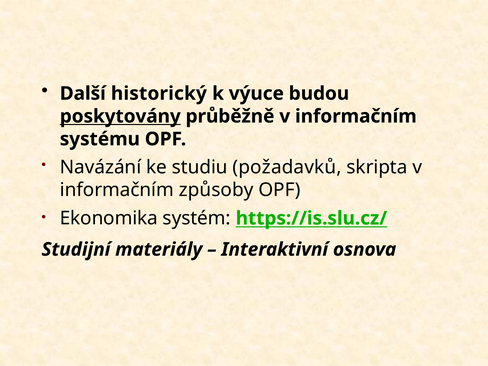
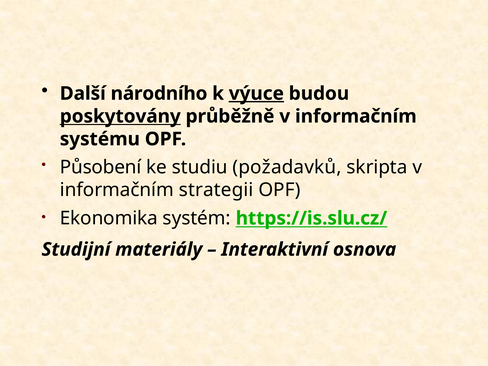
historický: historický -> národního
výuce underline: none -> present
Navázání: Navázání -> Působení
způsoby: způsoby -> strategii
